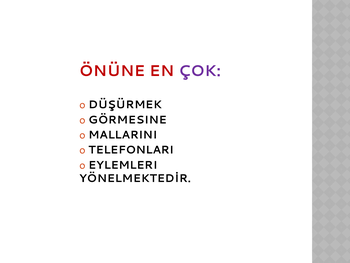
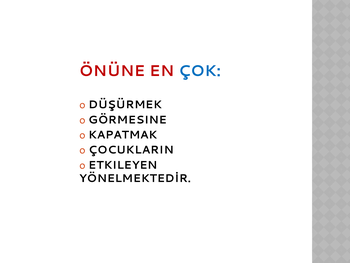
ÇOK colour: purple -> blue
MALLARINI: MALLARINI -> KAPATMAK
TELEFONLARI: TELEFONLARI -> ÇOCUKLARIN
EYLEMLERI: EYLEMLERI -> ETKILEYEN
